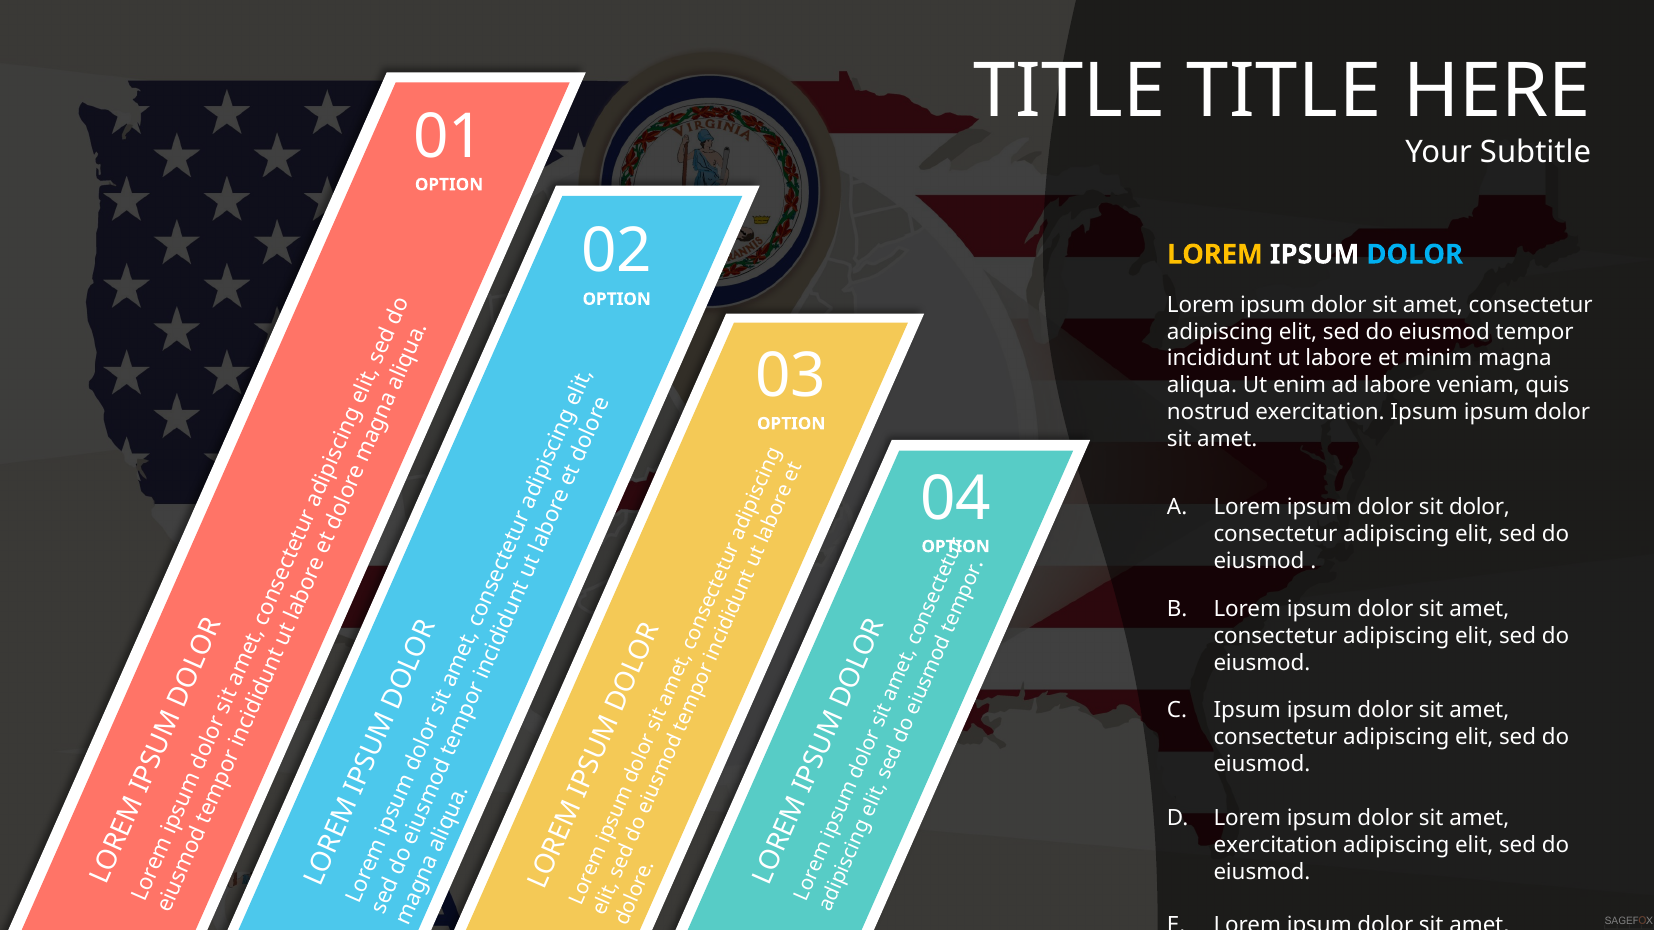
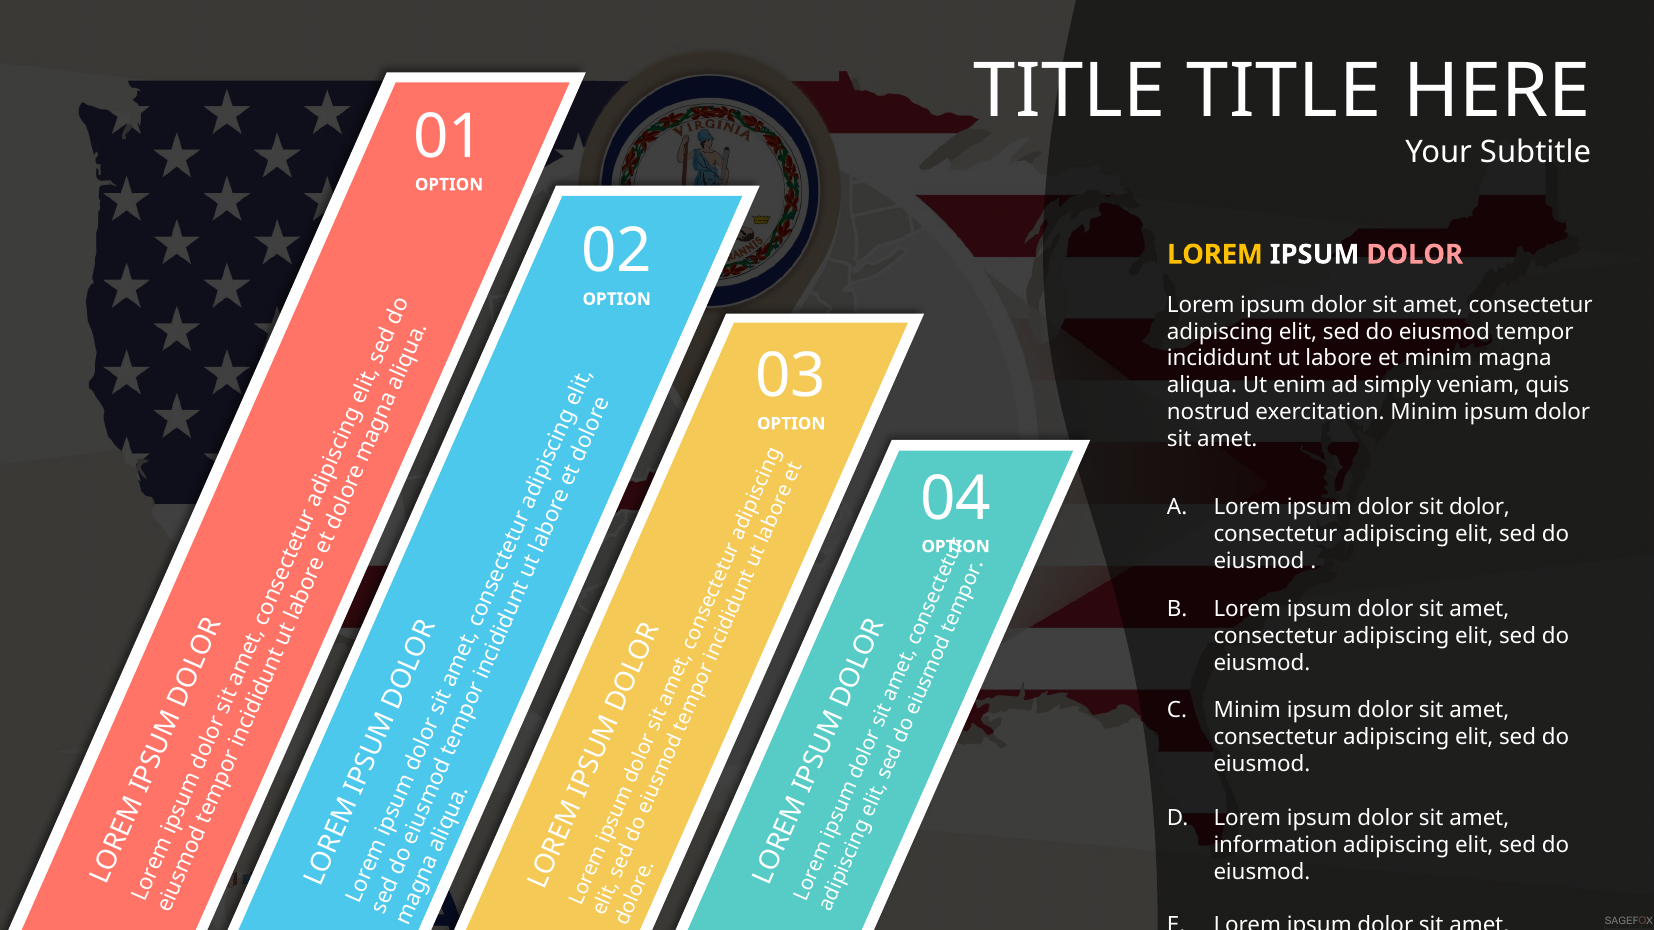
DOLOR at (1415, 255) colour: light blue -> pink
ad labore: labore -> simply
exercitation Ipsum: Ipsum -> Minim
Ipsum at (1247, 711): Ipsum -> Minim
exercitation at (1275, 845): exercitation -> information
